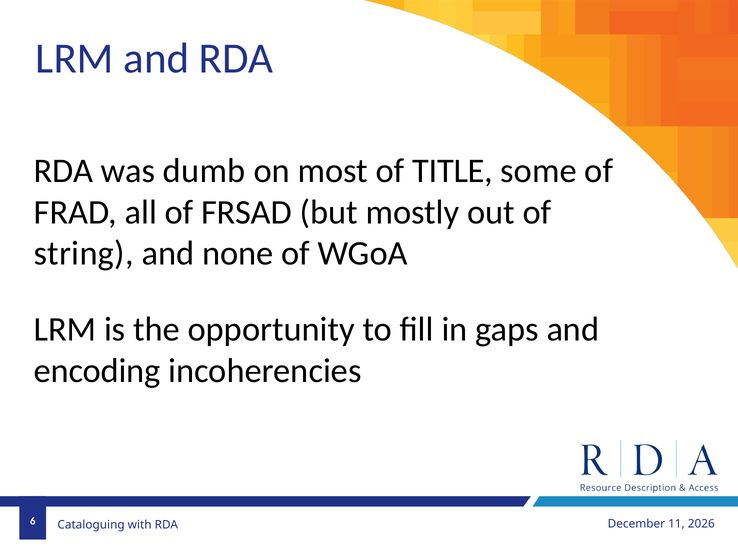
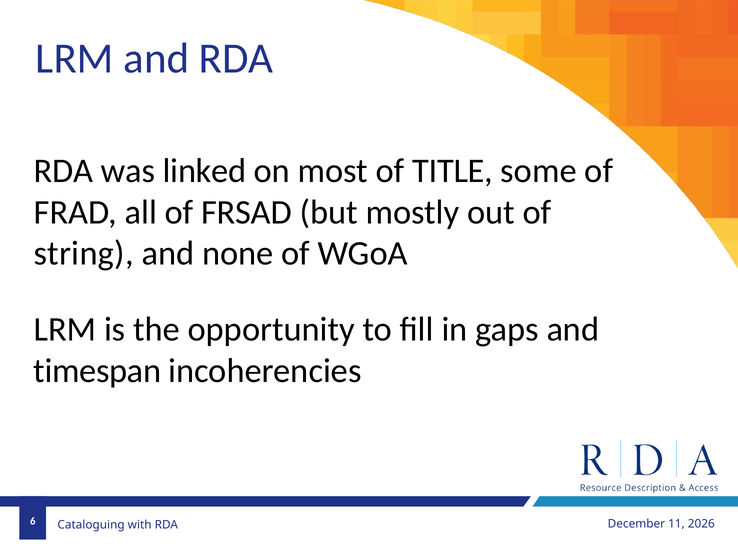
dumb: dumb -> linked
encoding: encoding -> timespan
